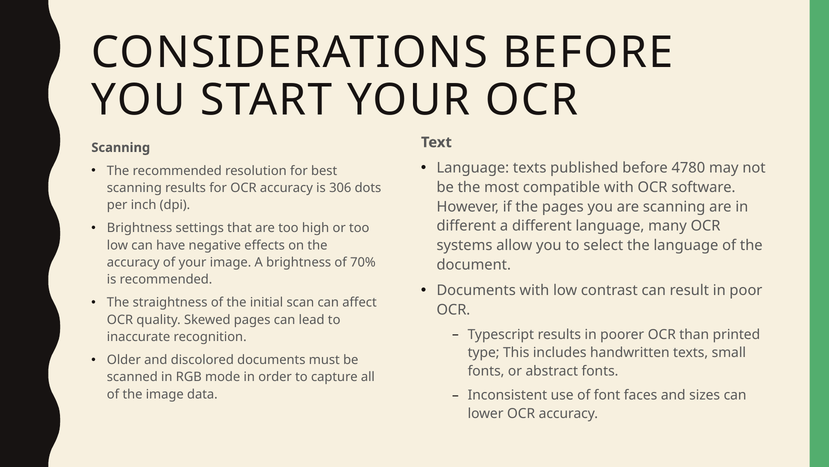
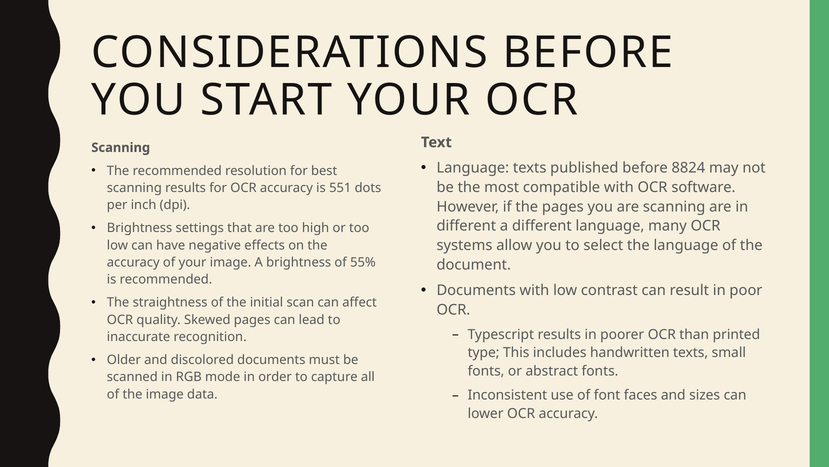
4780: 4780 -> 8824
306: 306 -> 551
70%: 70% -> 55%
